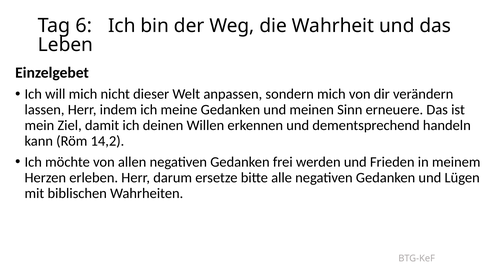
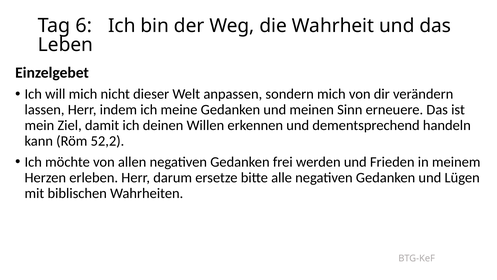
14,2: 14,2 -> 52,2
